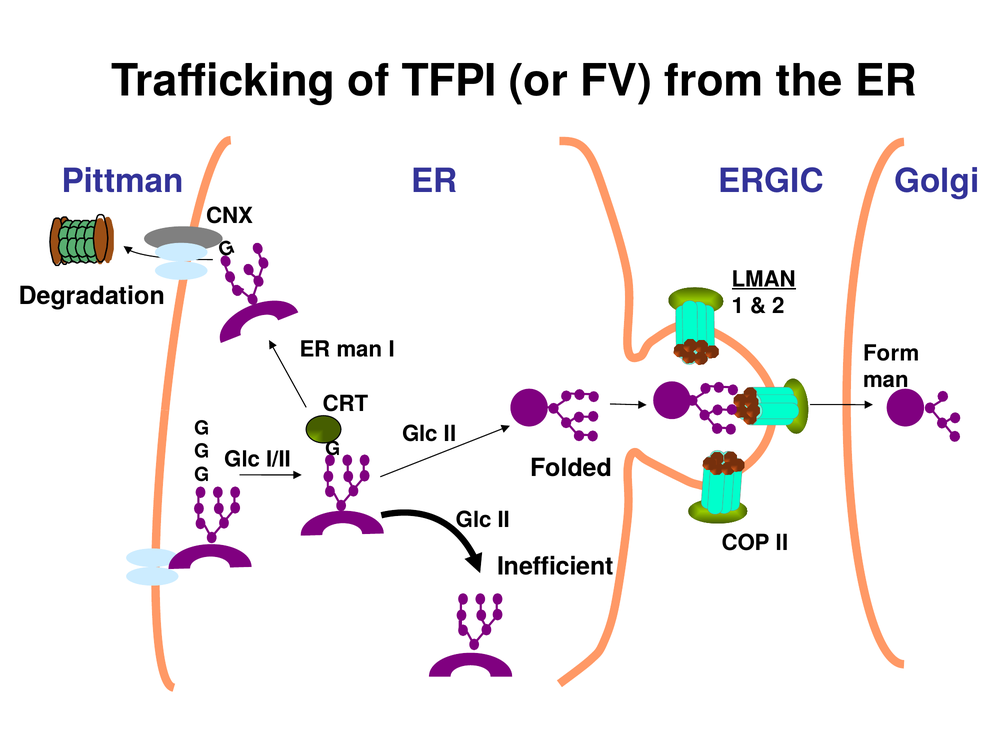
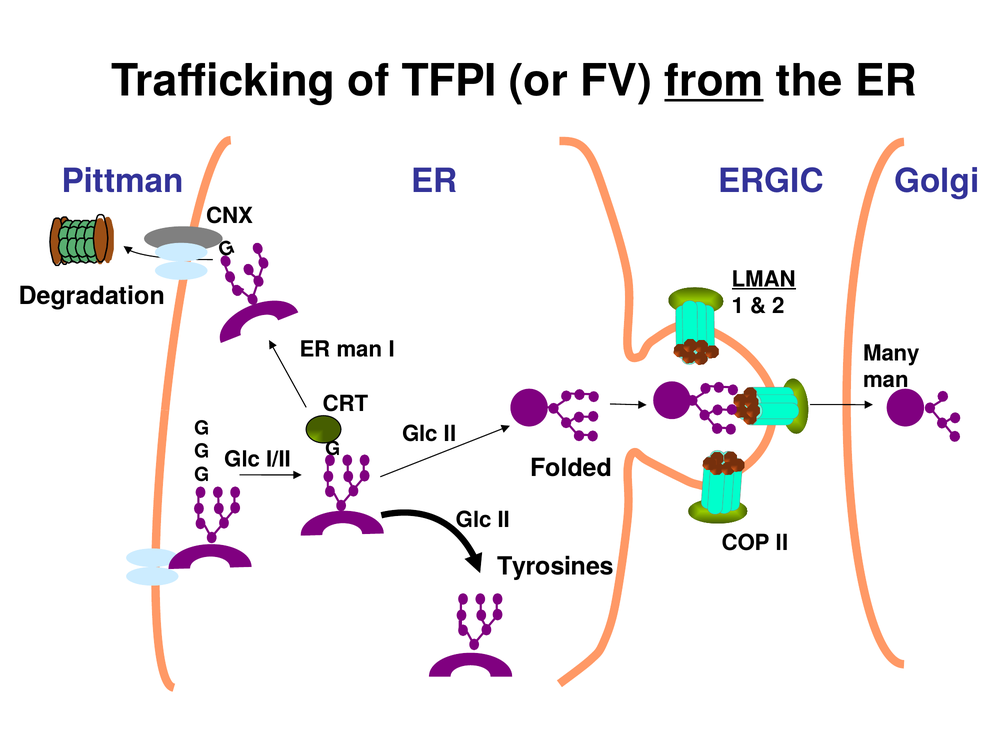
from underline: none -> present
Form: Form -> Many
Inefficient: Inefficient -> Tyrosines
